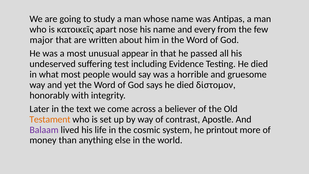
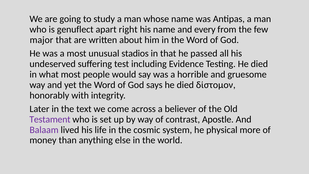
κατοικεῖς: κατοικεῖς -> genuflect
nose: nose -> right
appear: appear -> stadios
Testament colour: orange -> purple
printout: printout -> physical
